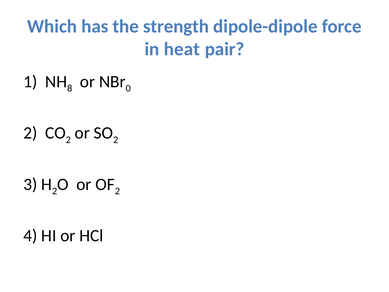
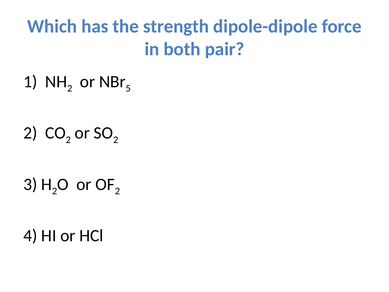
heat: heat -> both
8 at (70, 88): 8 -> 2
0: 0 -> 5
